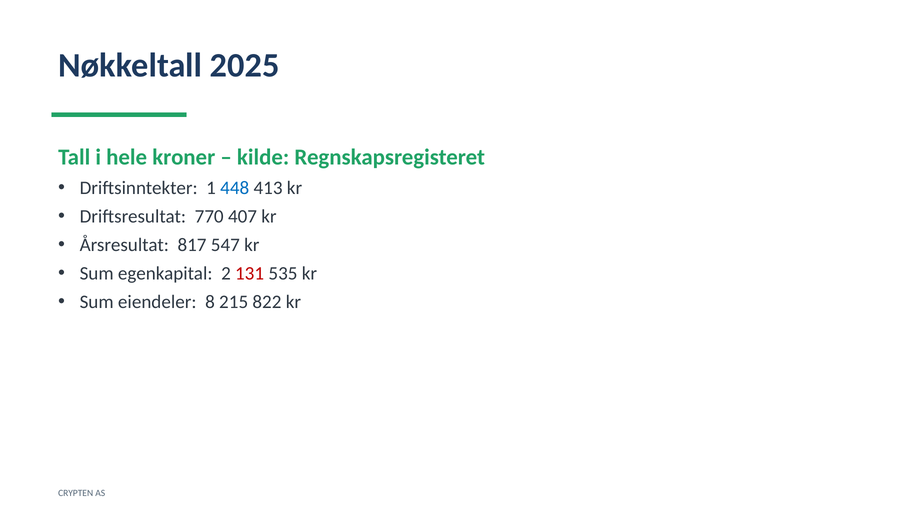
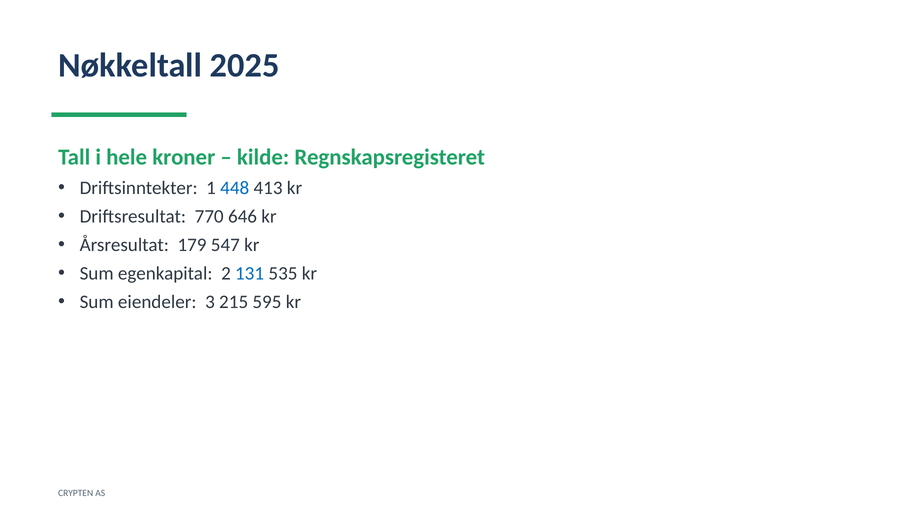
407: 407 -> 646
817: 817 -> 179
131 colour: red -> blue
8: 8 -> 3
822: 822 -> 595
